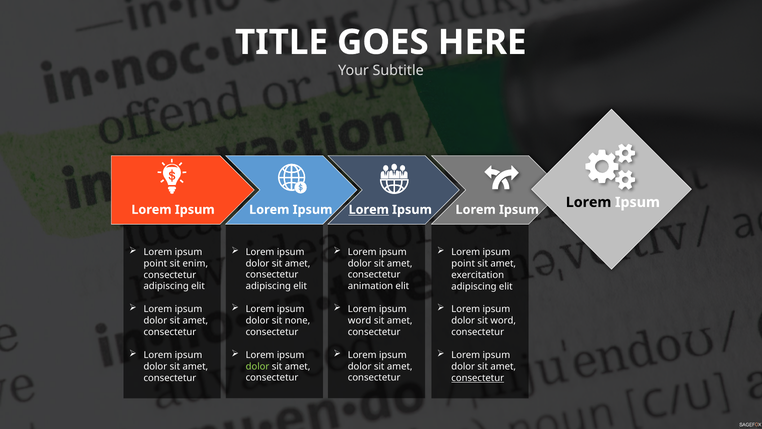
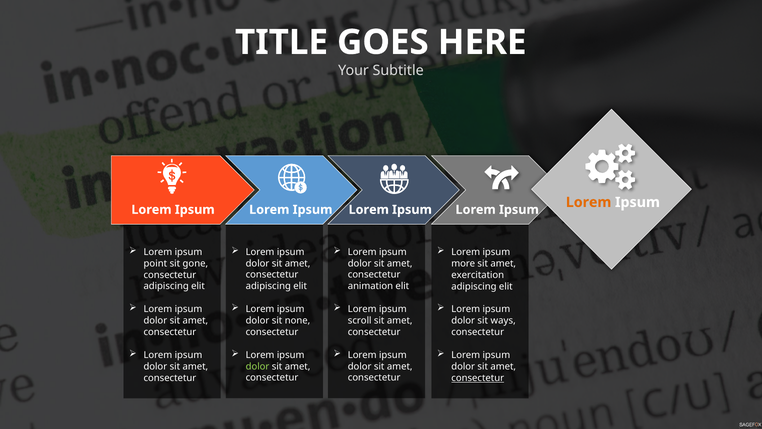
Lorem at (369, 209) underline: present -> none
Lorem at (589, 202) colour: black -> orange
enim: enim -> gone
point at (463, 263): point -> more
word at (360, 320): word -> scroll
sit word: word -> ways
